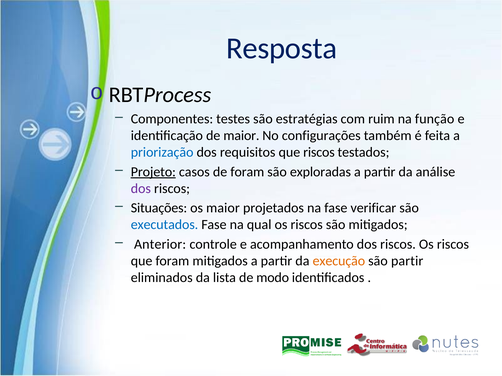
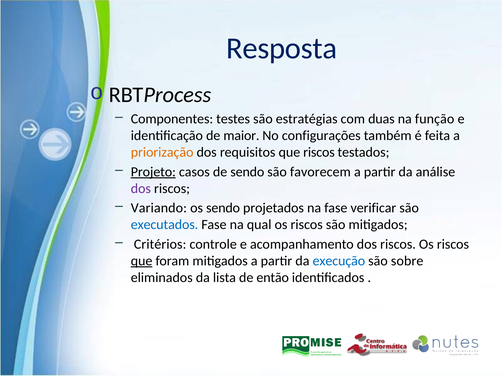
ruim: ruim -> duas
priorização colour: blue -> orange
de foram: foram -> sendo
exploradas: exploradas -> favorecem
Situações: Situações -> Variando
os maior: maior -> sendo
Anterior: Anterior -> Critérios
que at (142, 261) underline: none -> present
execução colour: orange -> blue
são partir: partir -> sobre
modo: modo -> então
